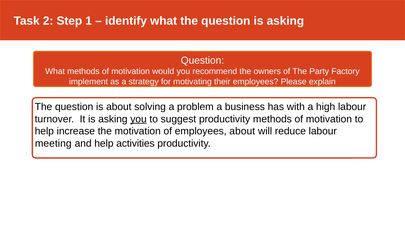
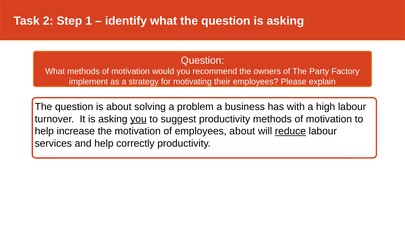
reduce underline: none -> present
meeting: meeting -> services
activities: activities -> correctly
